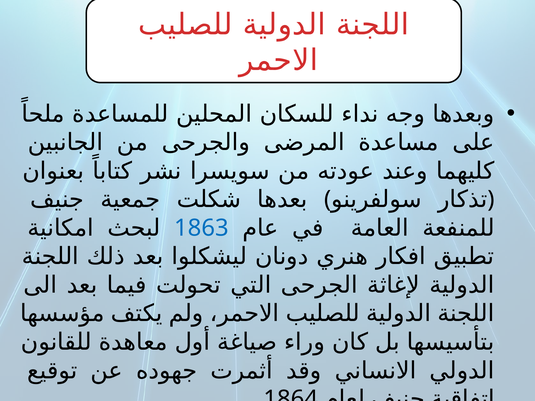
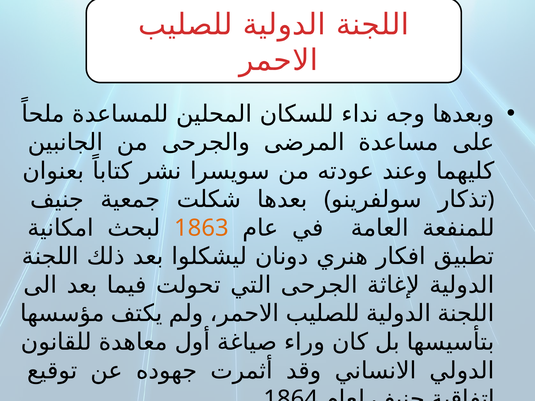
1863 colour: blue -> orange
